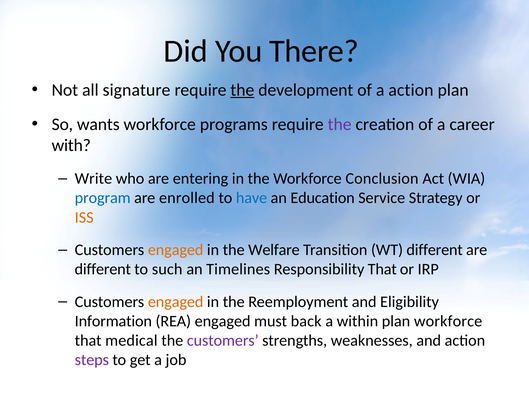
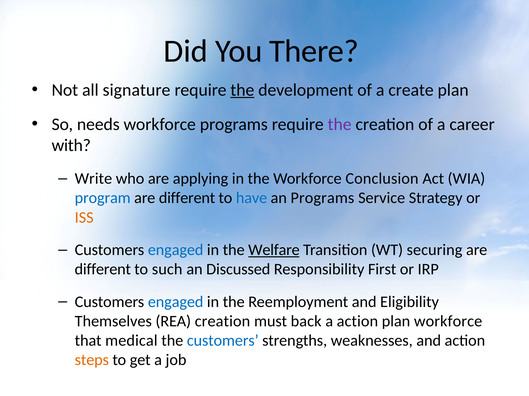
a action: action -> create
wants: wants -> needs
entering: entering -> applying
enrolled at (187, 198): enrolled -> different
an Education: Education -> Programs
engaged at (176, 250) colour: orange -> blue
Welfare underline: none -> present
WT different: different -> securing
Timelines: Timelines -> Discussed
Responsibility That: That -> First
engaged at (176, 302) colour: orange -> blue
Information: Information -> Themselves
REA engaged: engaged -> creation
a within: within -> action
customers at (223, 341) colour: purple -> blue
steps colour: purple -> orange
